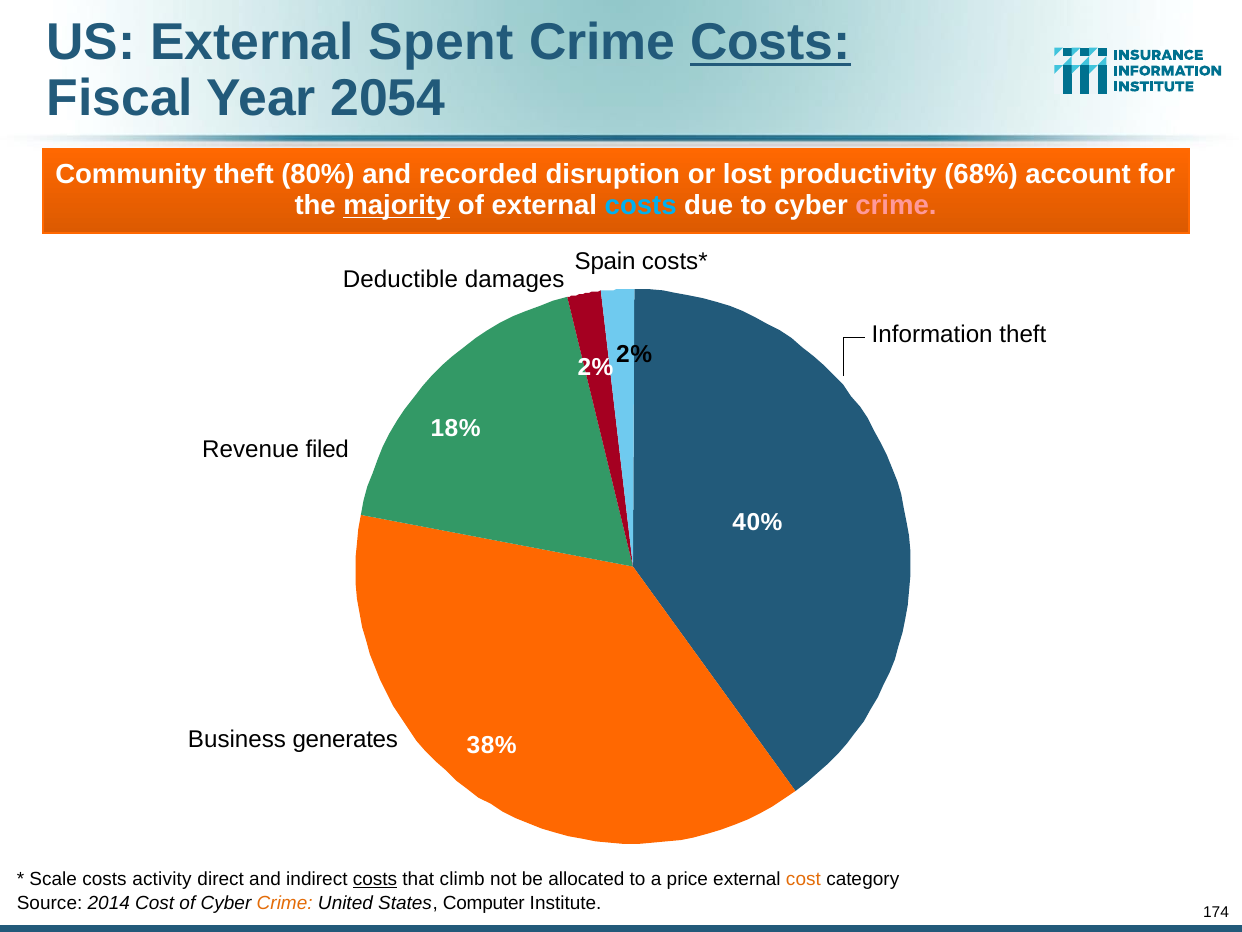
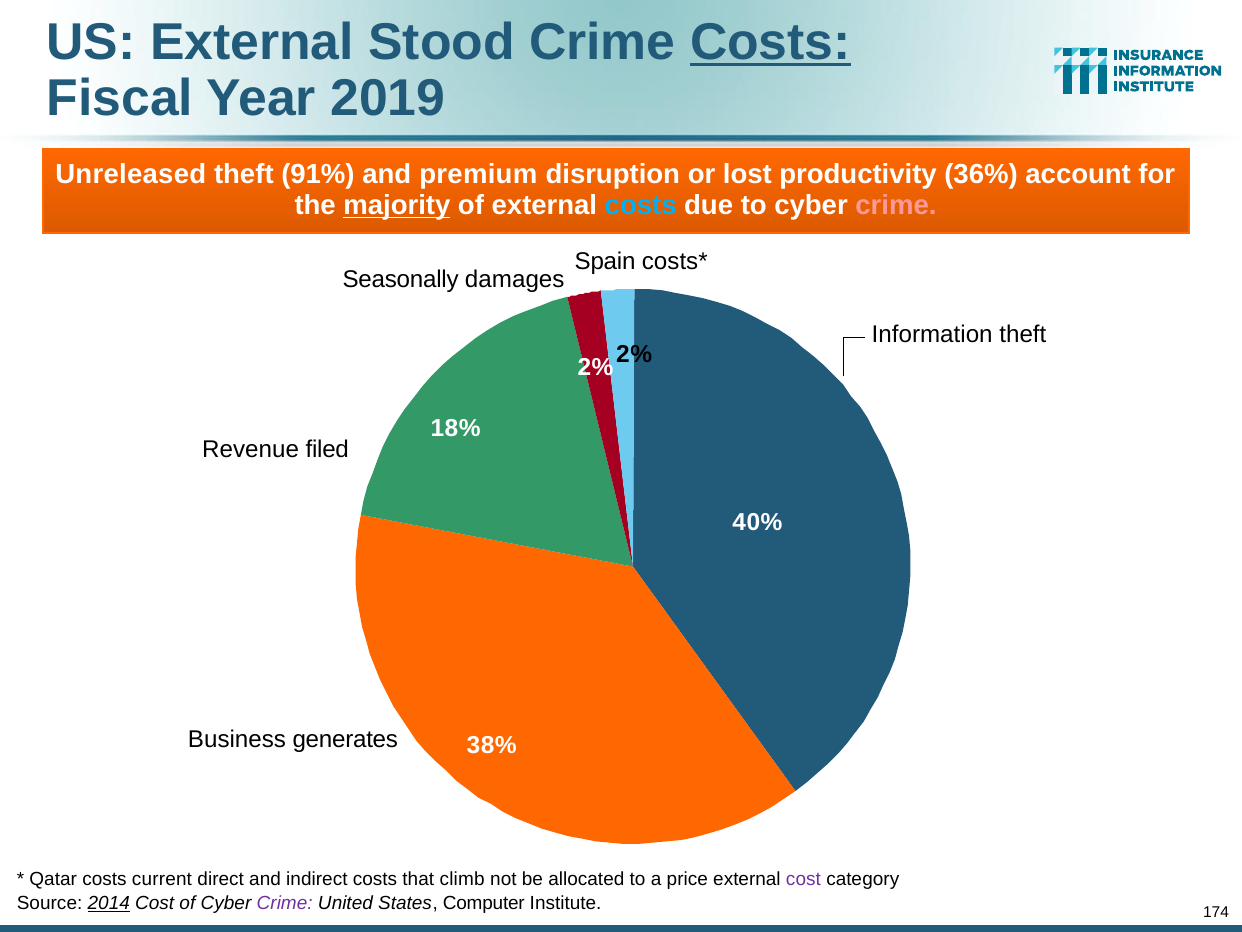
Spent: Spent -> Stood
2054: 2054 -> 2019
Community: Community -> Unreleased
80%: 80% -> 91%
recorded: recorded -> premium
68%: 68% -> 36%
Deductible: Deductible -> Seasonally
Scale: Scale -> Qatar
activity: activity -> current
costs at (375, 879) underline: present -> none
cost at (803, 879) colour: orange -> purple
2014 underline: none -> present
Crime at (285, 903) colour: orange -> purple
